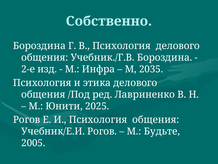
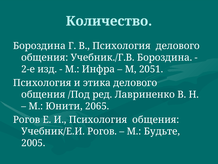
Собственно: Собственно -> Количество
2035: 2035 -> 2051
2025: 2025 -> 2065
